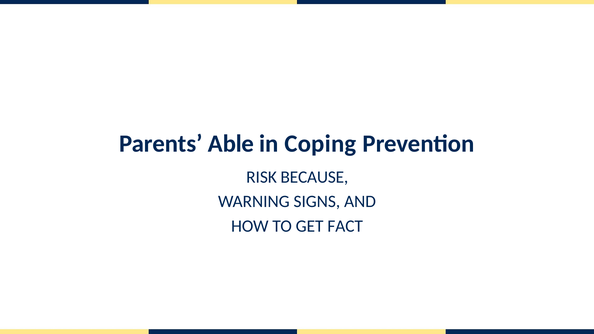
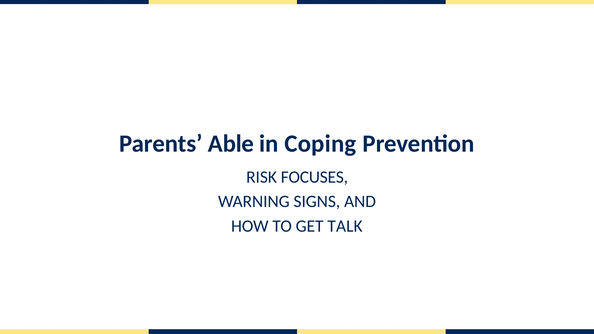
BECAUSE: BECAUSE -> FOCUSES
FACT: FACT -> TALK
